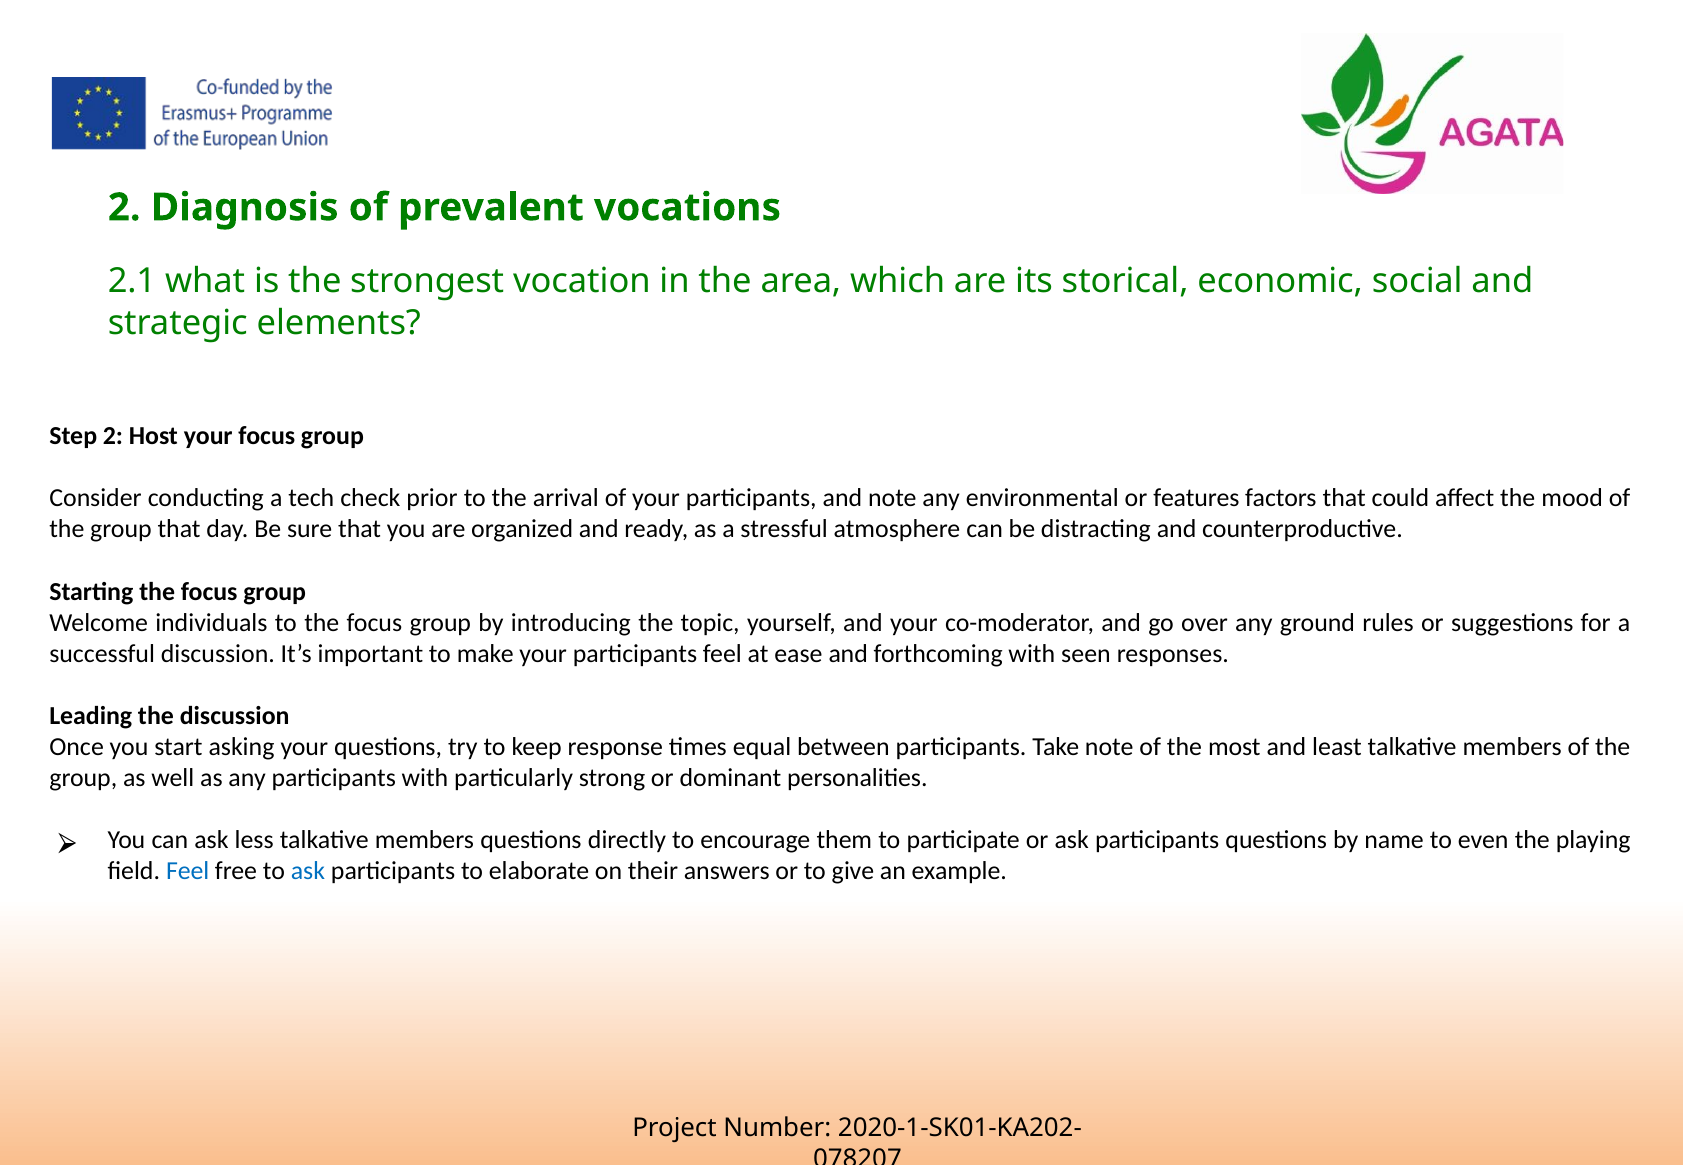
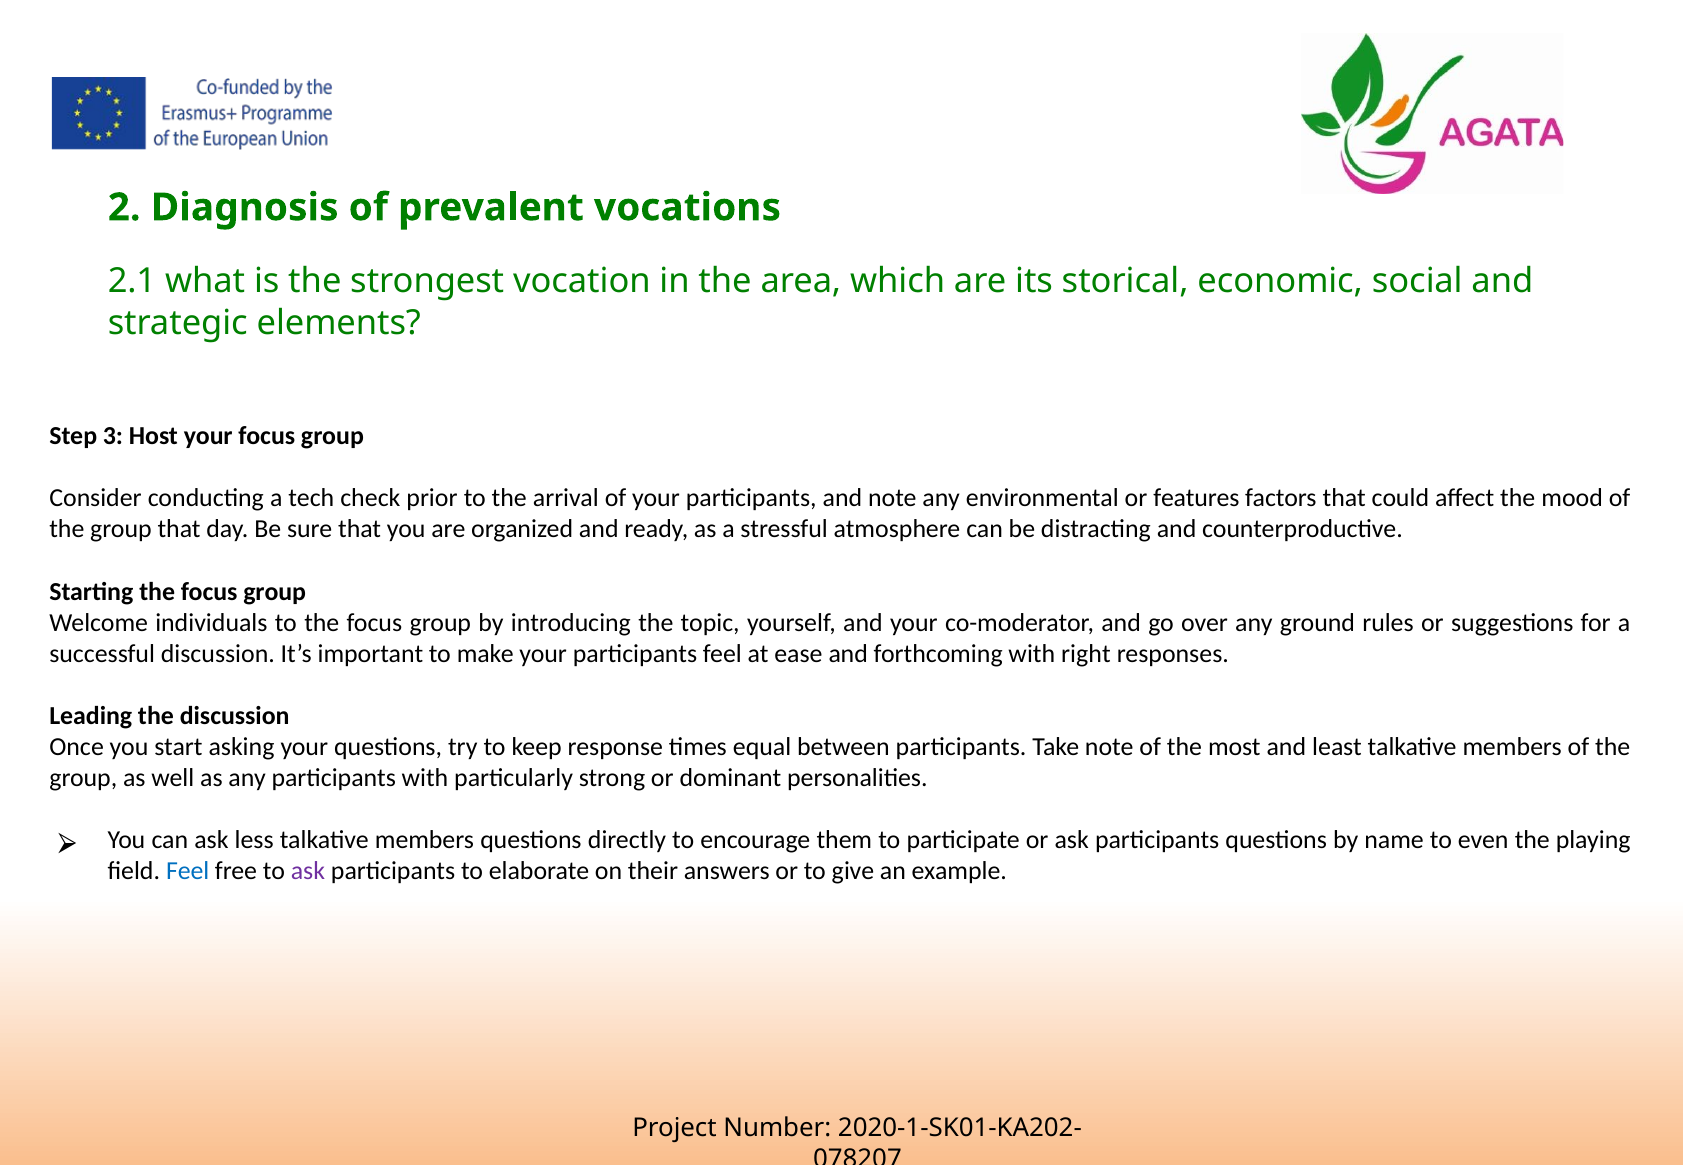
Step 2: 2 -> 3
seen: seen -> right
ask at (308, 871) colour: blue -> purple
